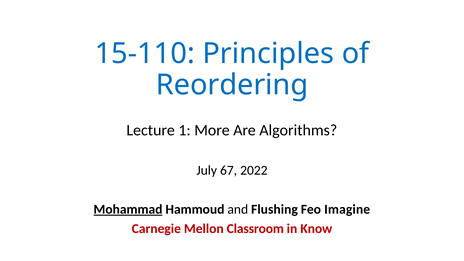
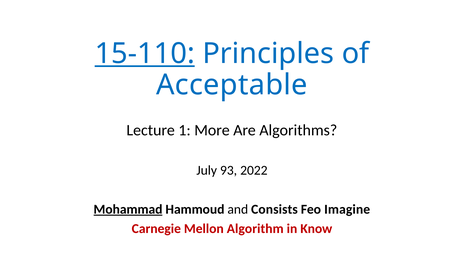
15-110 underline: none -> present
Reordering: Reordering -> Acceptable
67: 67 -> 93
Flushing: Flushing -> Consists
Classroom: Classroom -> Algorithm
